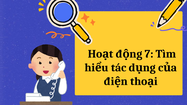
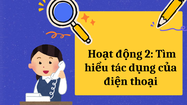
7: 7 -> 2
